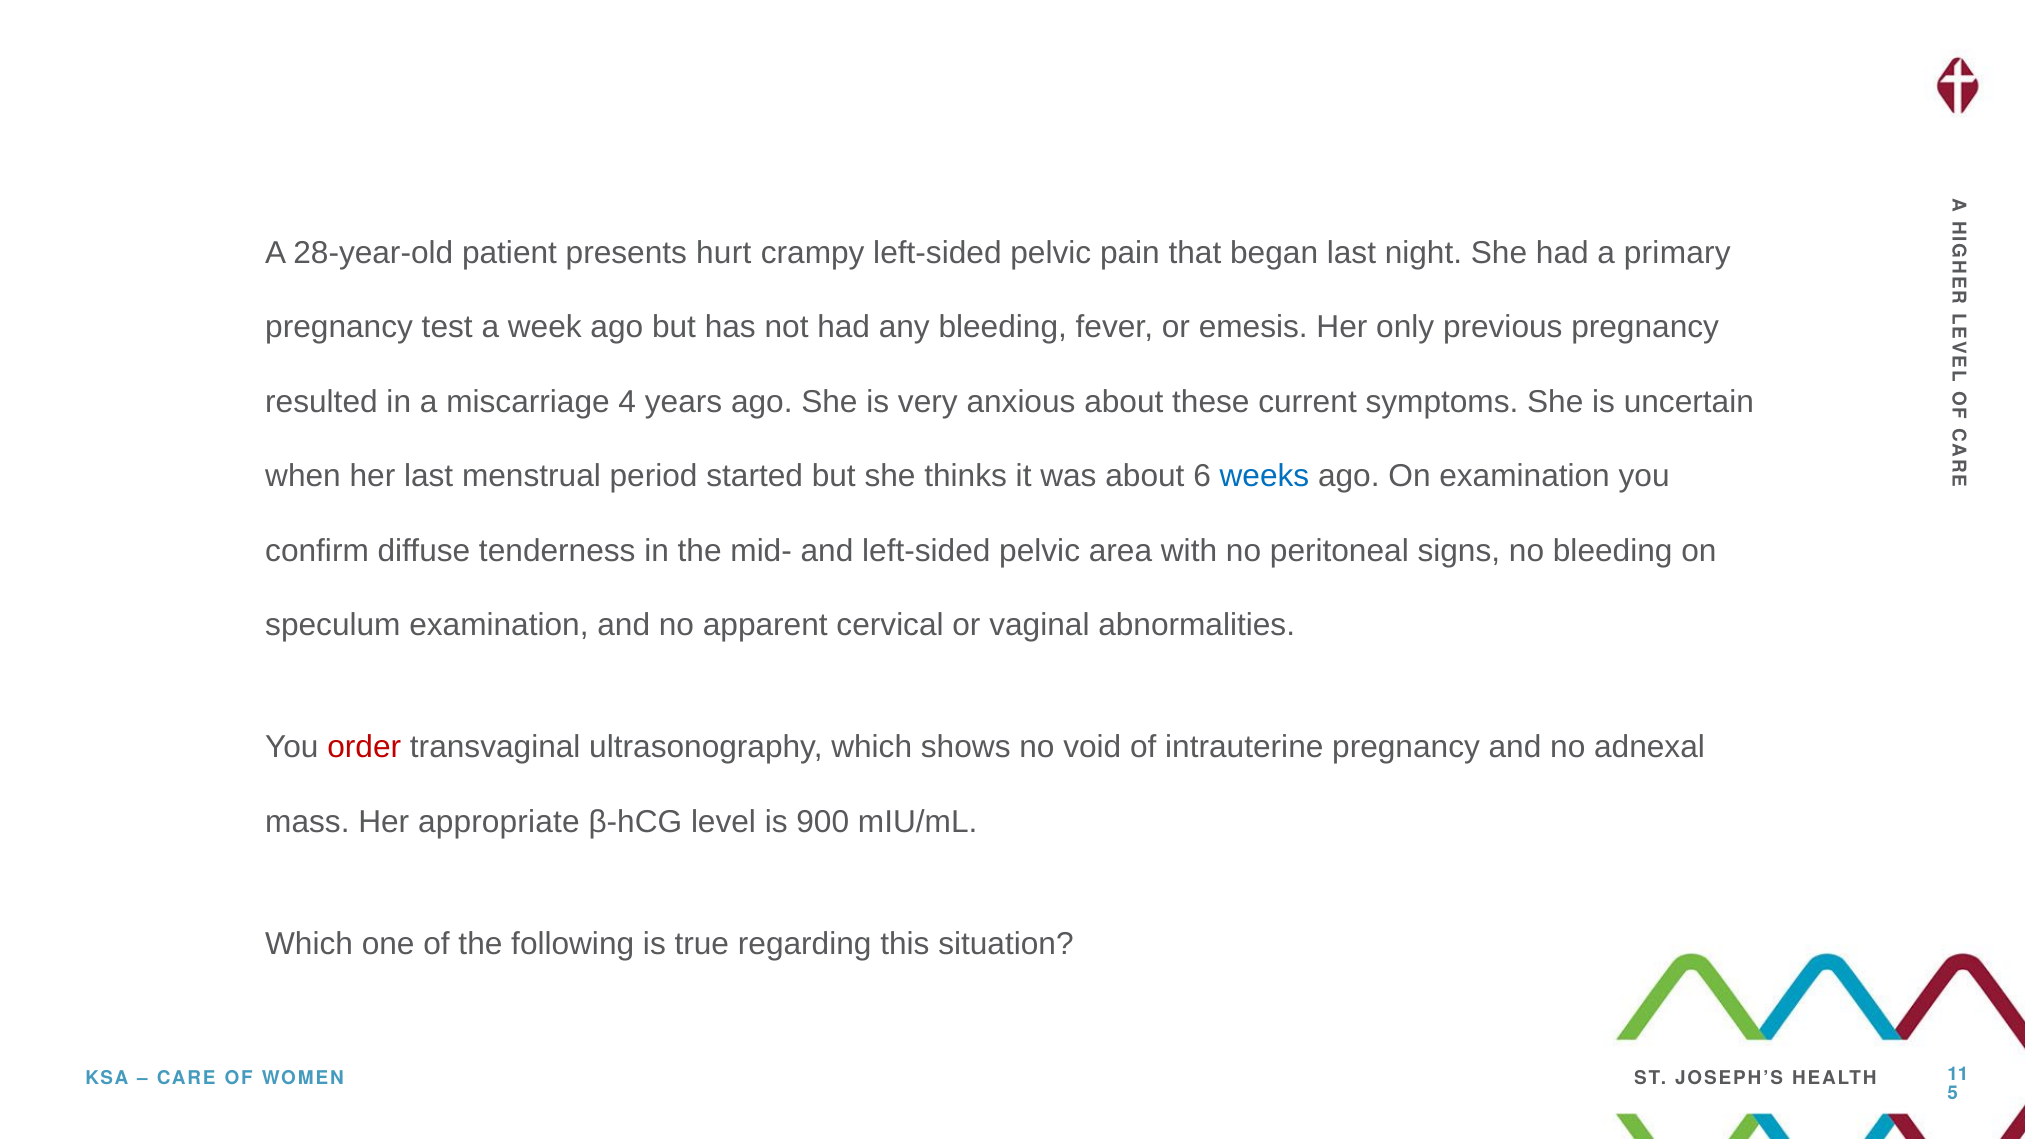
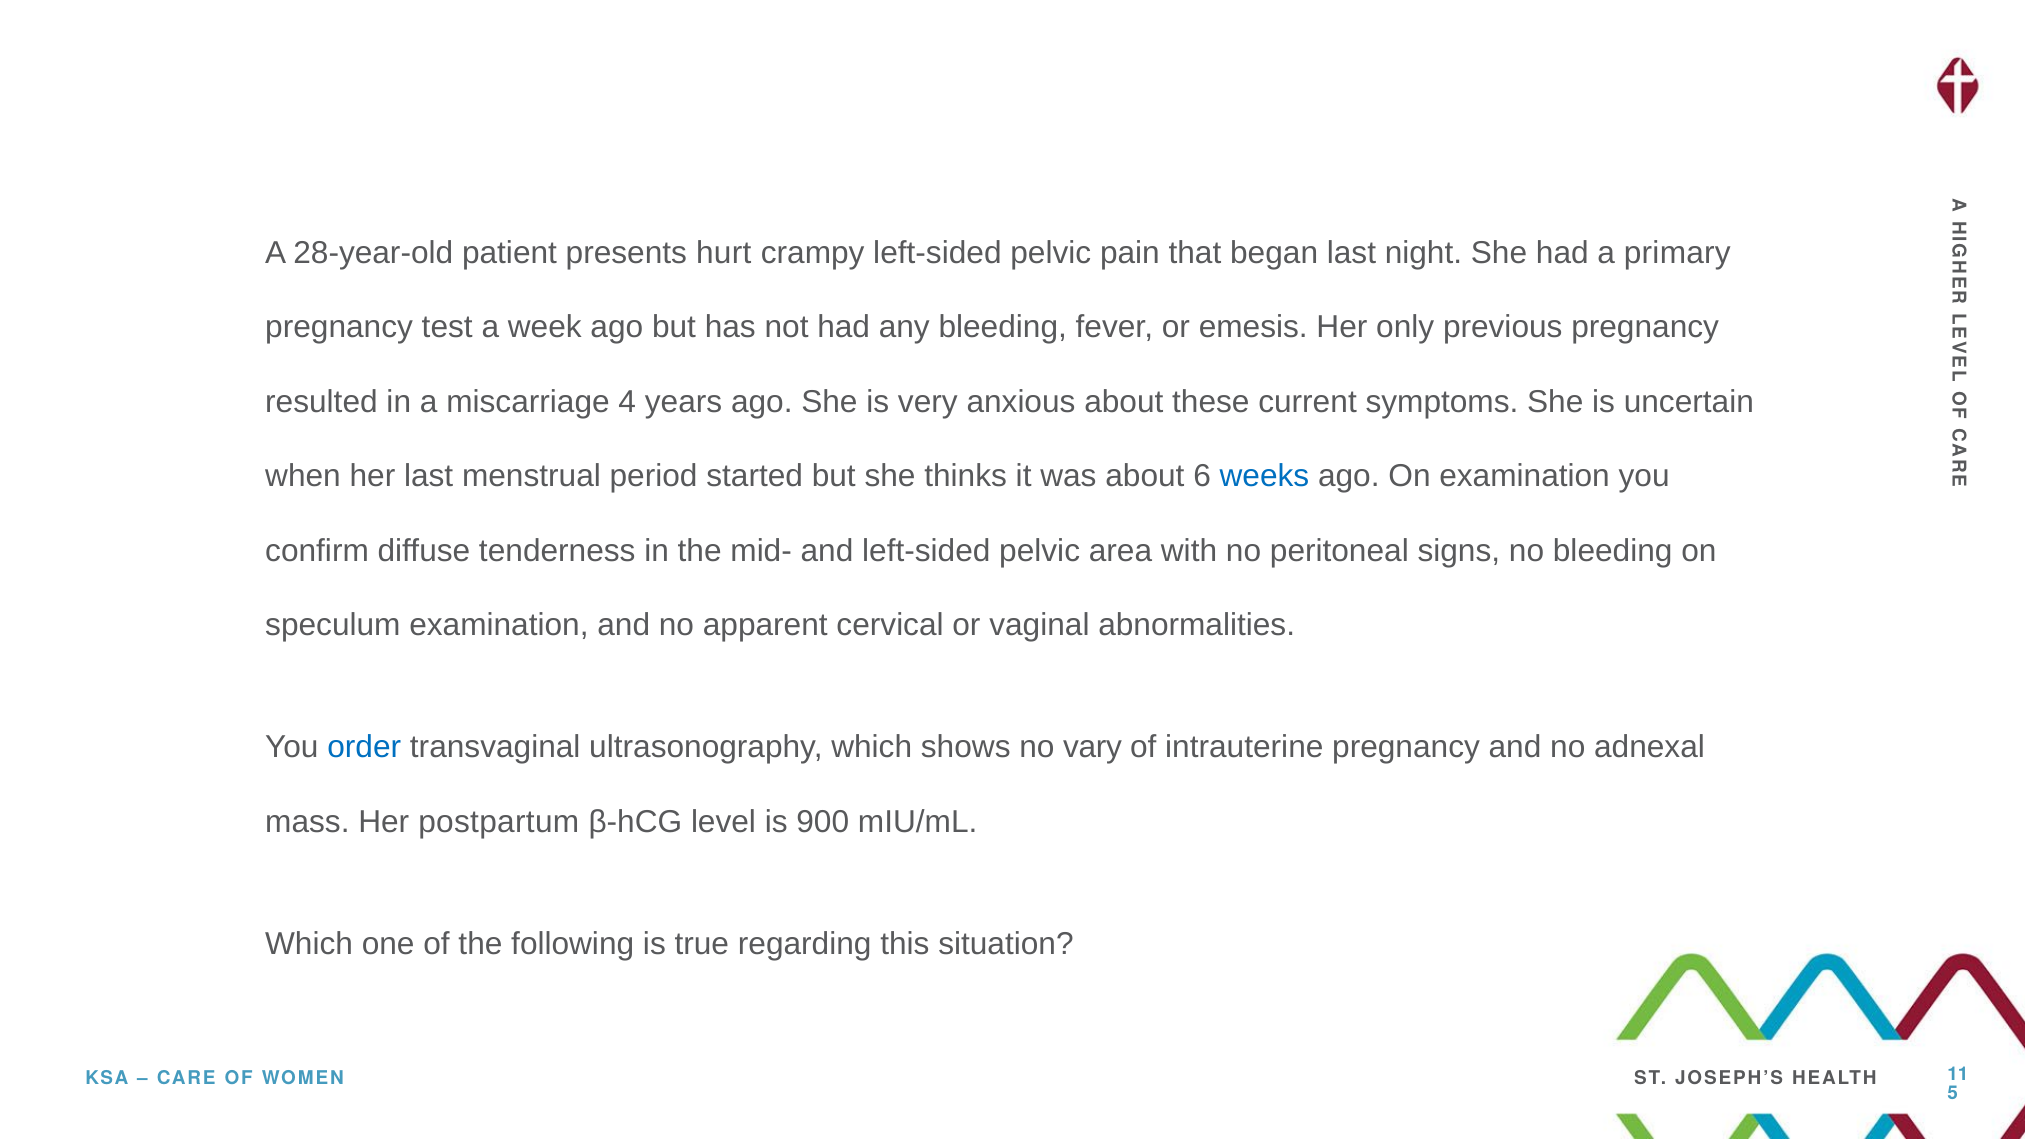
order colour: red -> blue
void: void -> vary
appropriate: appropriate -> postpartum
